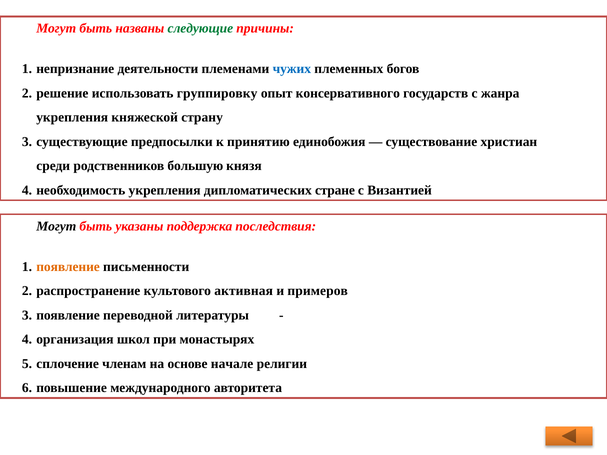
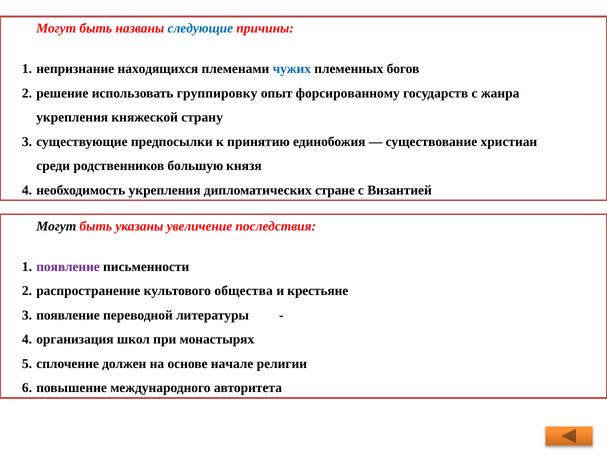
следующие colour: green -> blue
деятельности: деятельности -> находящихся
консервативного: консервативного -> форсированному
поддержка: поддержка -> увеличение
появление at (68, 267) colour: orange -> purple
активная: активная -> общества
примеров: примеров -> крестьяне
членам: членам -> должен
